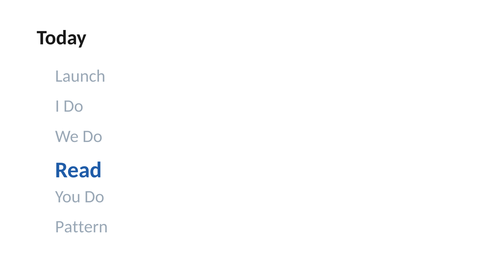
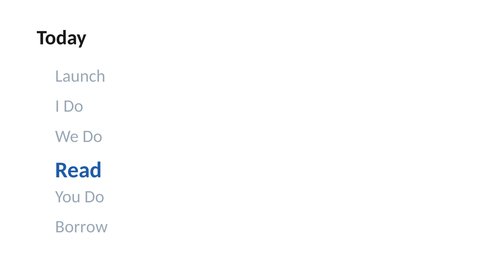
Pattern: Pattern -> Borrow
